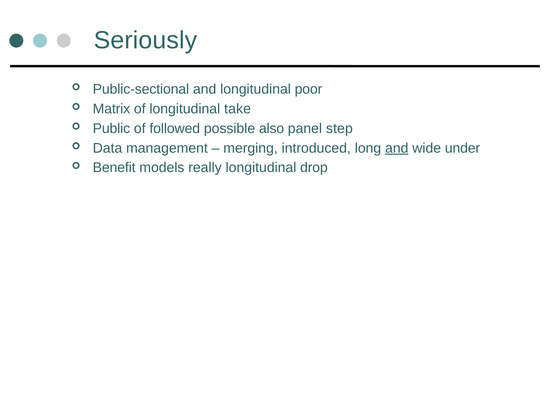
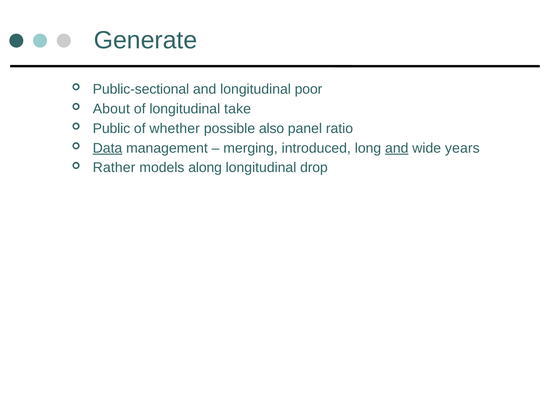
Seriously: Seriously -> Generate
Matrix: Matrix -> About
followed: followed -> whether
step: step -> ratio
Data underline: none -> present
under: under -> years
Benefit: Benefit -> Rather
really: really -> along
